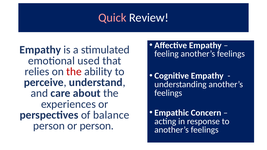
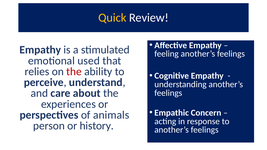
Quick colour: pink -> yellow
balance: balance -> animals
or person: person -> history
